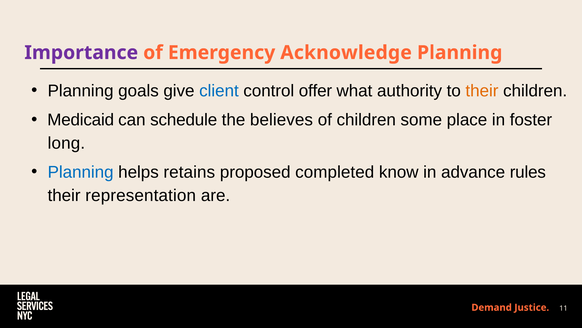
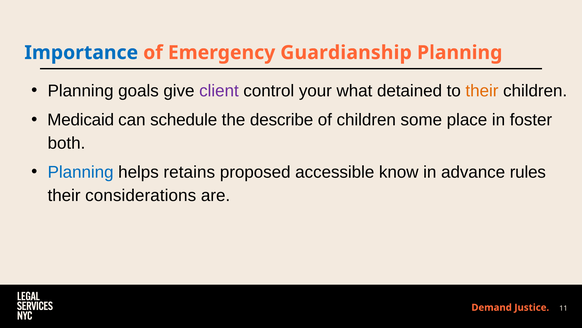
Importance colour: purple -> blue
Acknowledge: Acknowledge -> Guardianship
client colour: blue -> purple
offer: offer -> your
authority: authority -> detained
believes: believes -> describe
long: long -> both
completed: completed -> accessible
representation: representation -> considerations
